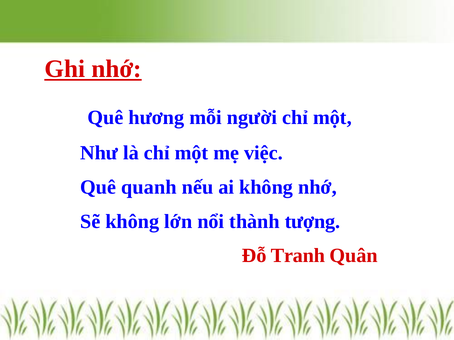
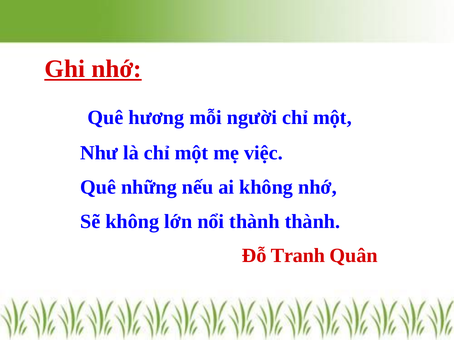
quanh: quanh -> những
thành tượng: tượng -> thành
